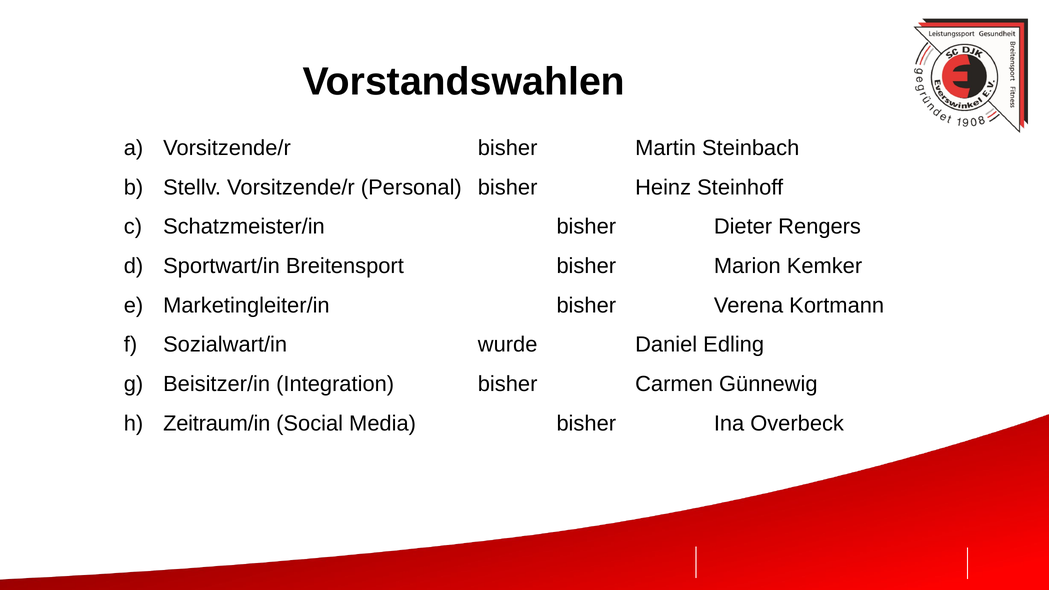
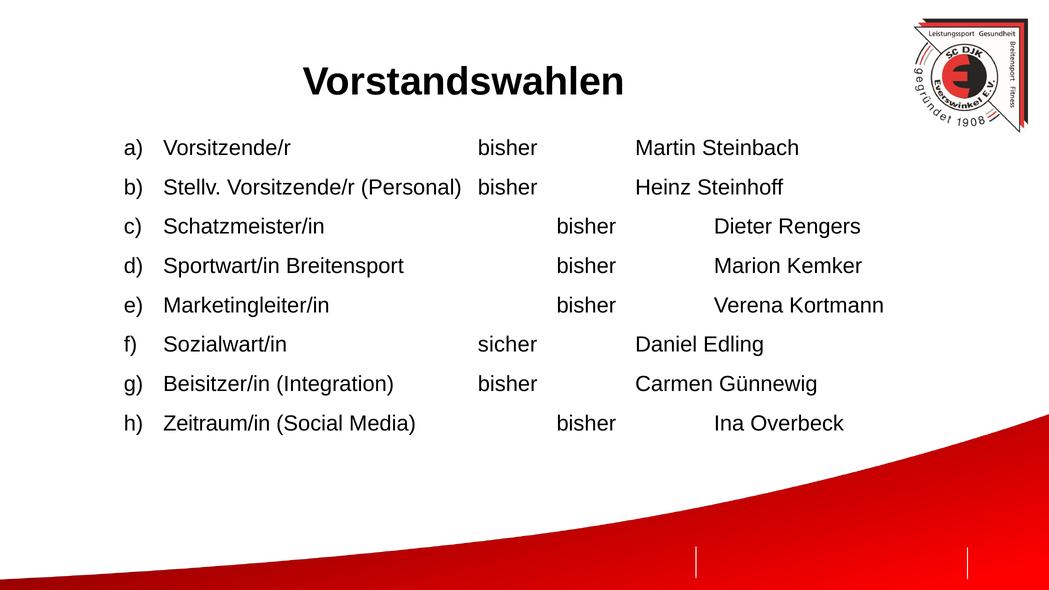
wurde: wurde -> sicher
